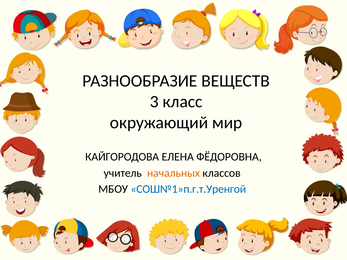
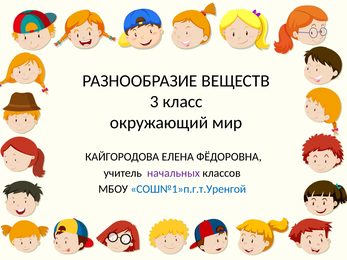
начальных colour: orange -> purple
